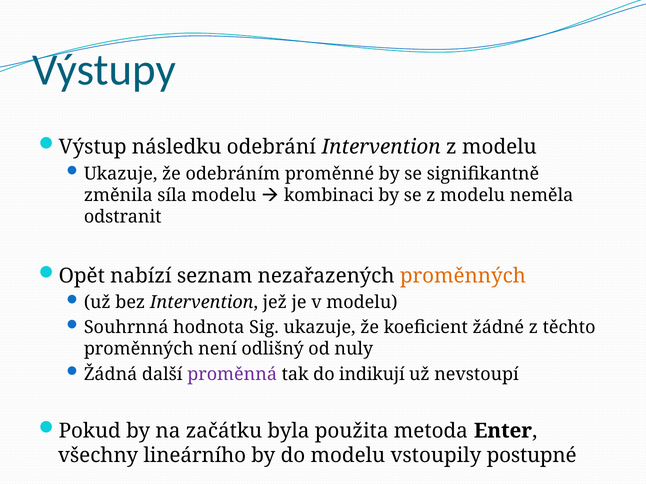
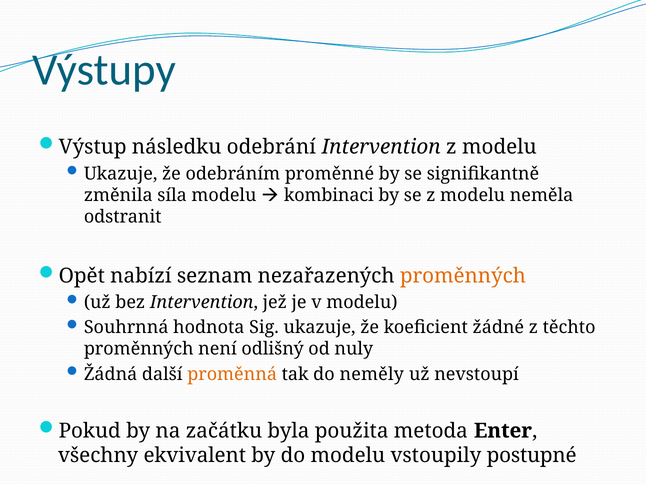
proměnná colour: purple -> orange
indikují: indikují -> neměly
lineárního: lineárního -> ekvivalent
